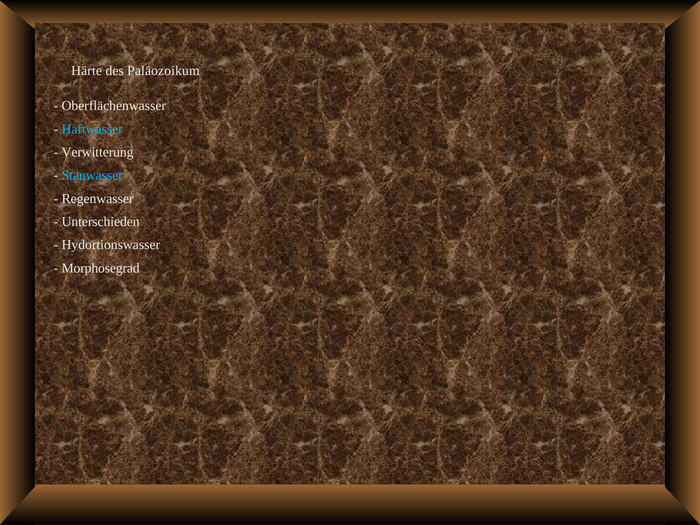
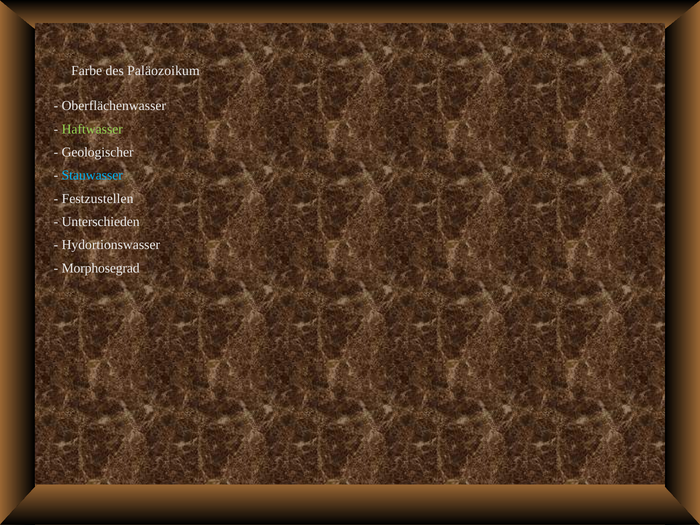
Härte: Härte -> Farbe
Haftwasser colour: light blue -> light green
Verwitterung: Verwitterung -> Geologischer
Regenwasser: Regenwasser -> Festzustellen
